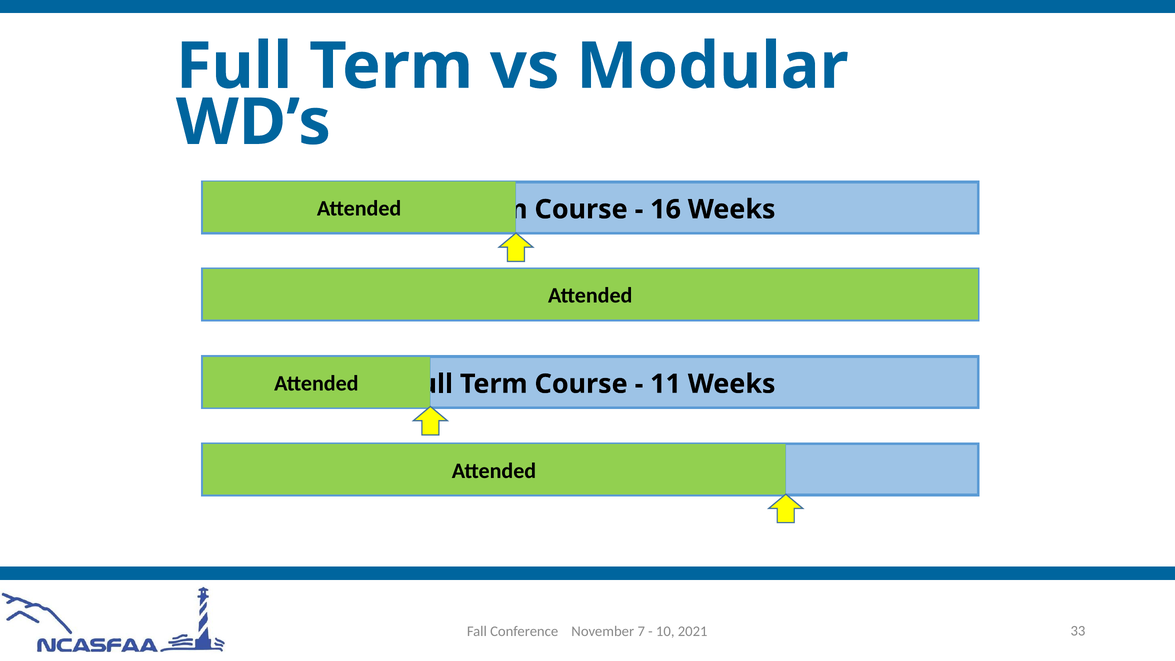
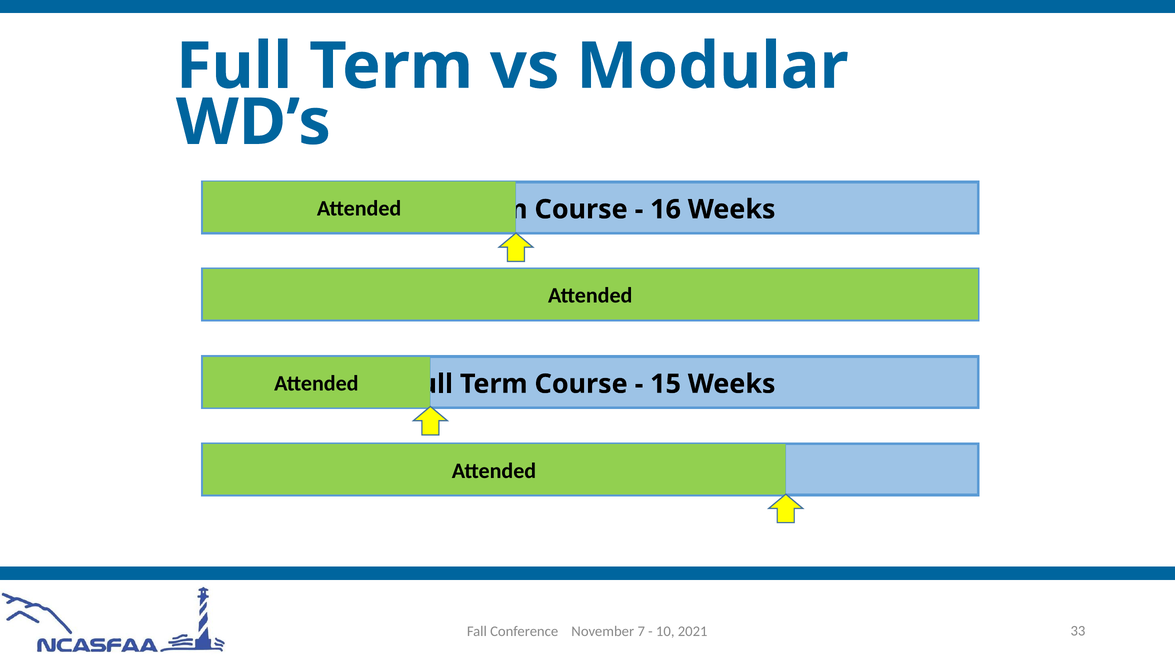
11: 11 -> 15
